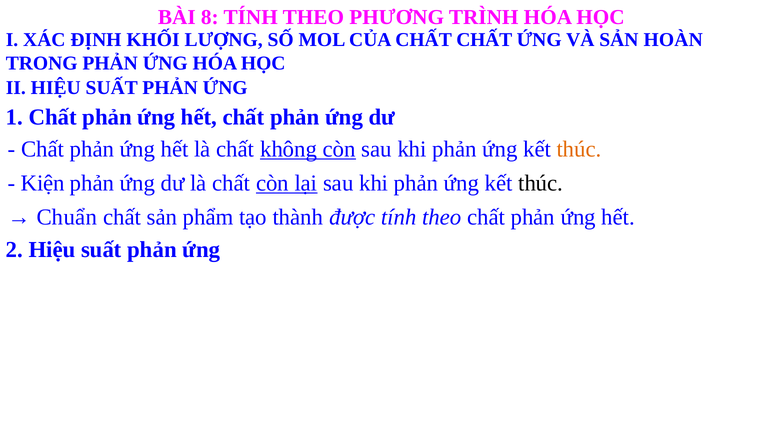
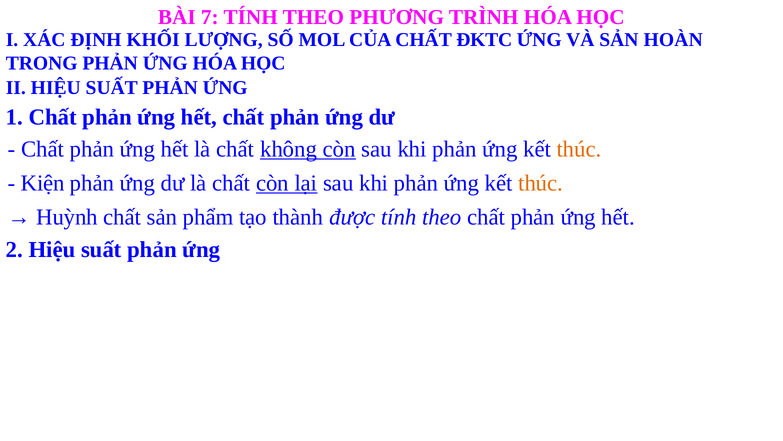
8: 8 -> 7
CHẤT CHẤT: CHẤT -> ĐKTC
thúc at (541, 183) colour: black -> orange
Chuẩn: Chuẩn -> Huỳnh
